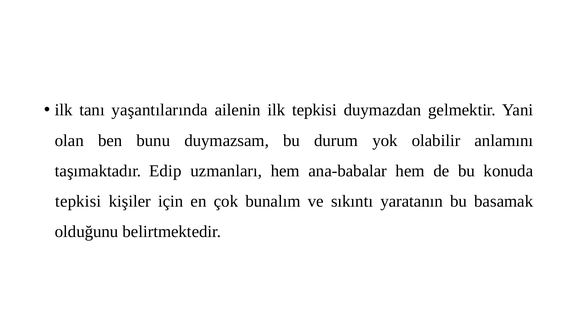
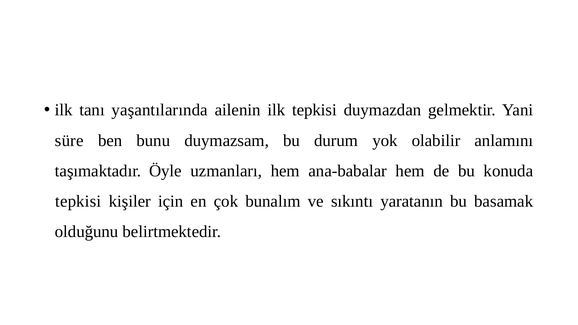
olan: olan -> süre
Edip: Edip -> Öyle
